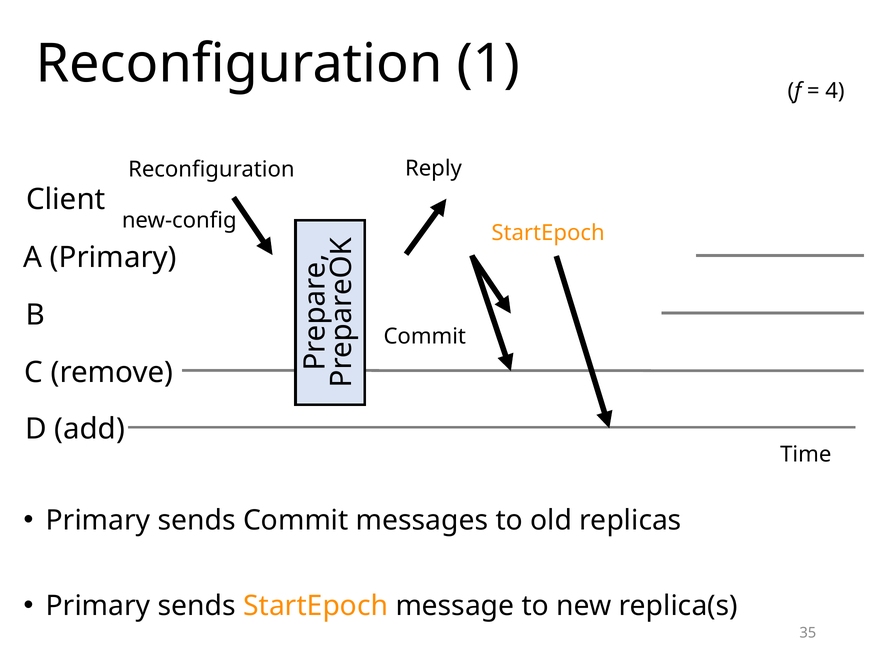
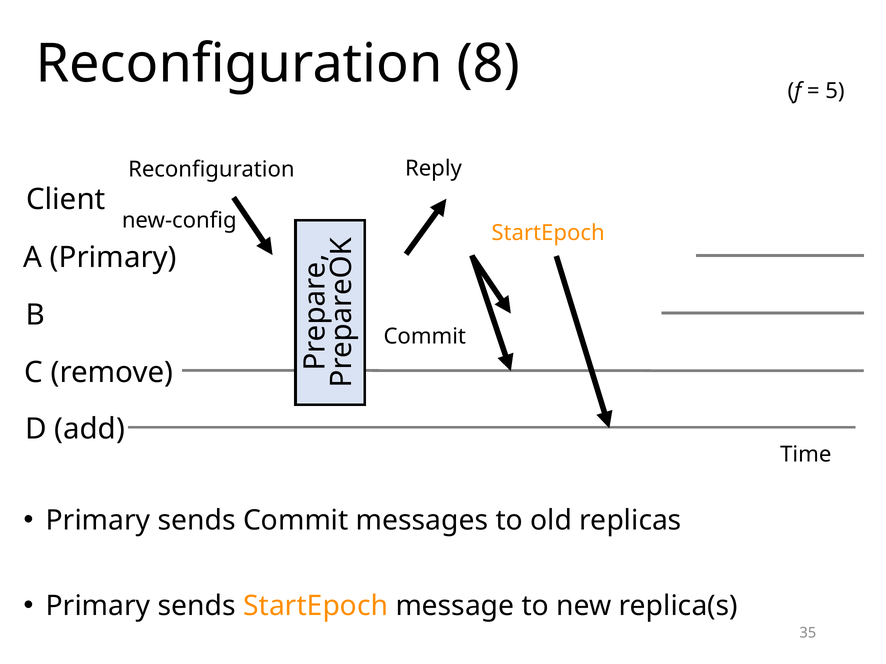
1: 1 -> 8
4: 4 -> 5
